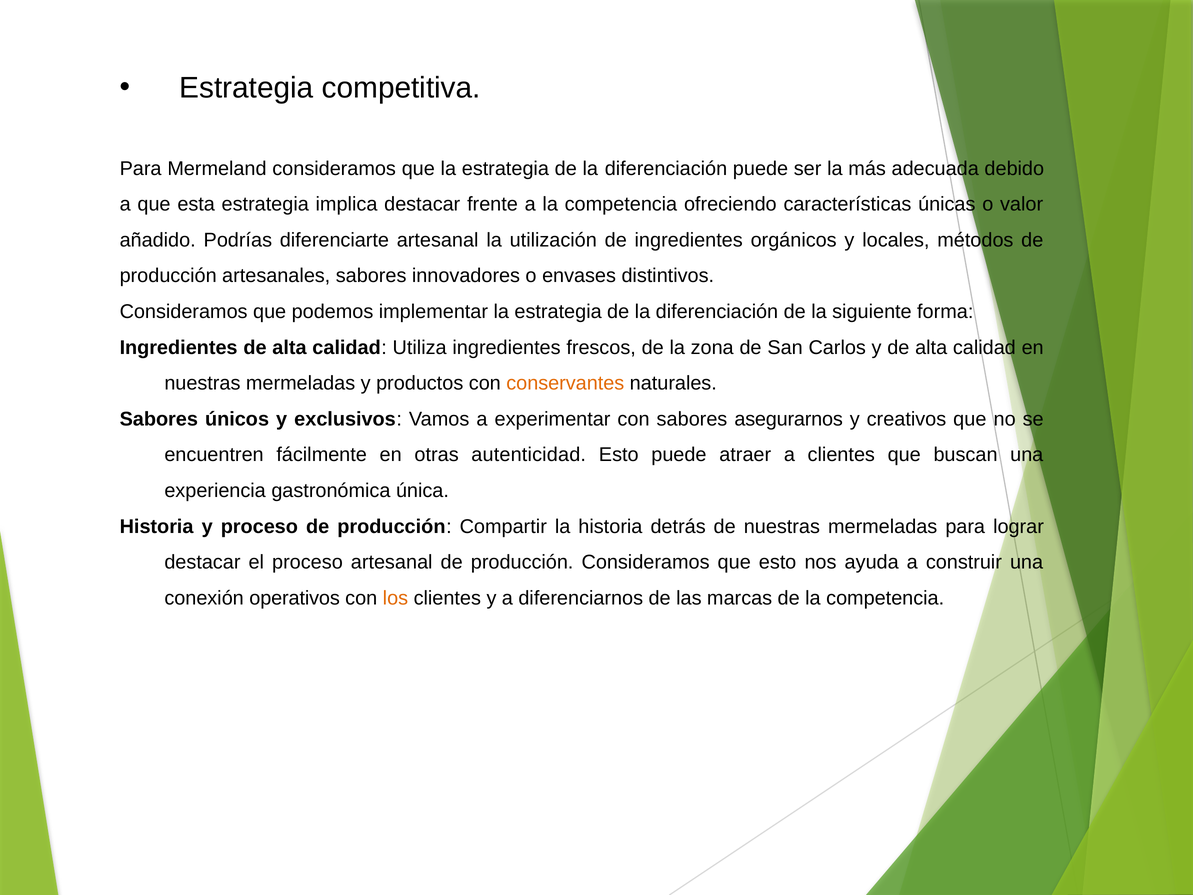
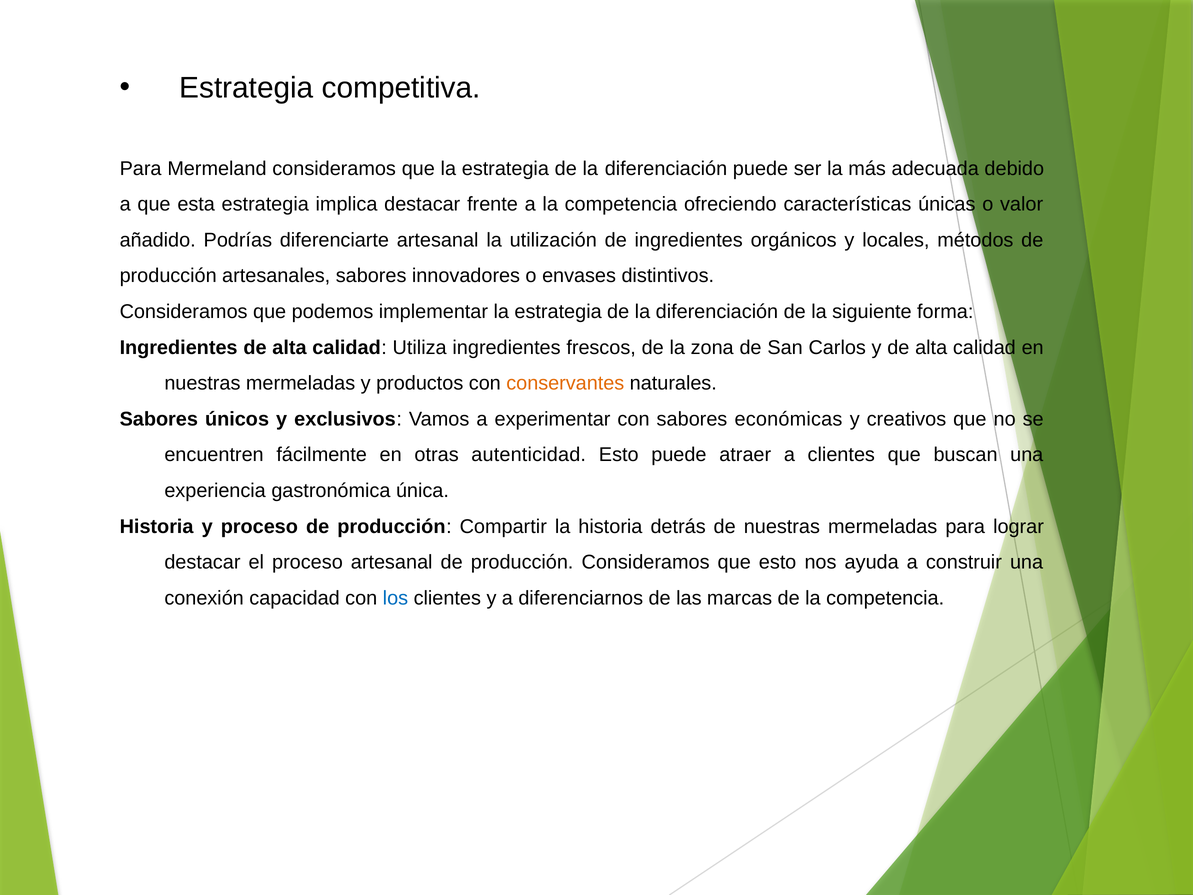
asegurarnos: asegurarnos -> económicas
operativos: operativos -> capacidad
los colour: orange -> blue
